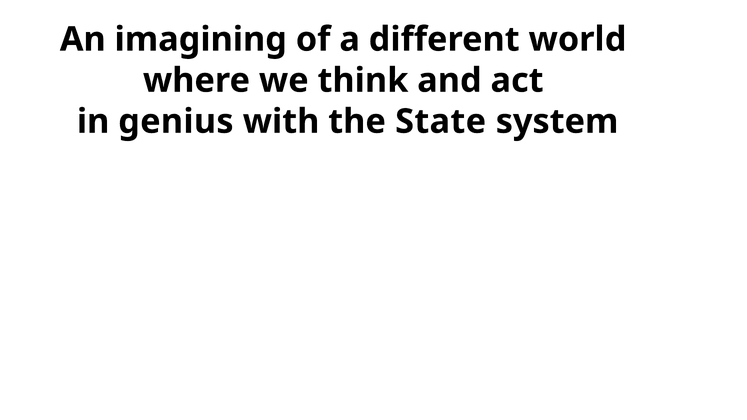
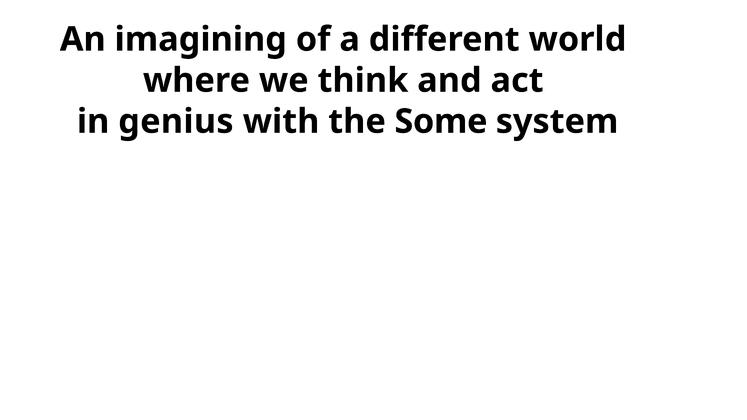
State: State -> Some
